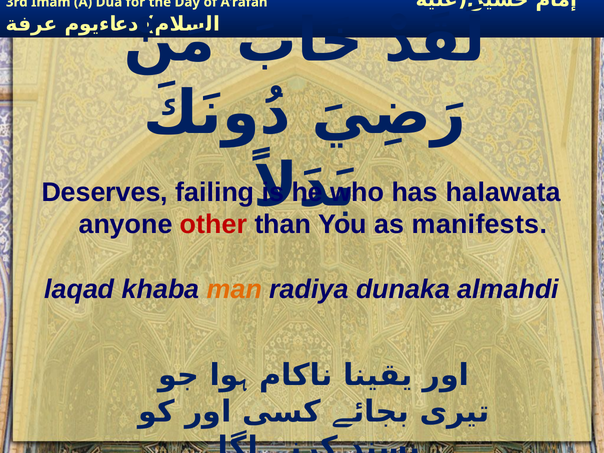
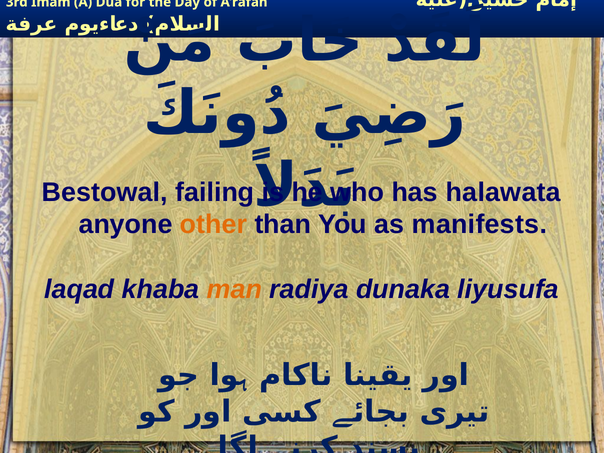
Deserves: Deserves -> Bestowal
other colour: red -> orange
almahdi: almahdi -> liyusufa
